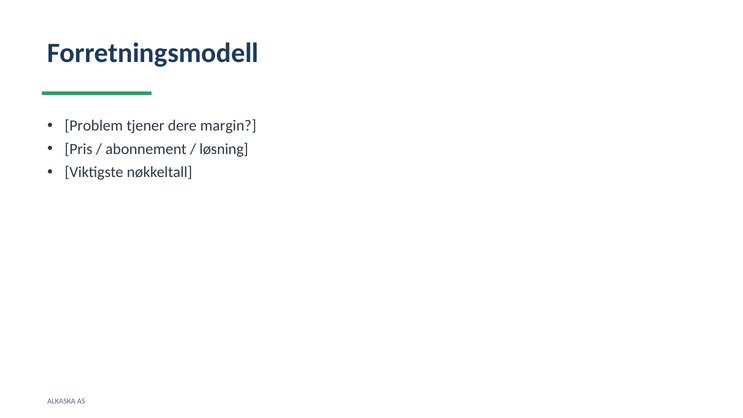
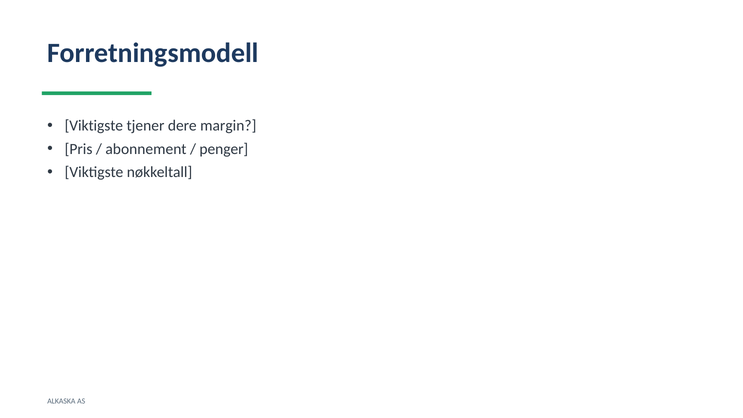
Problem at (94, 126): Problem -> Viktigste
løsning: løsning -> penger
